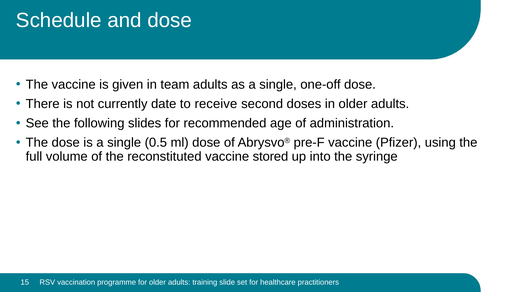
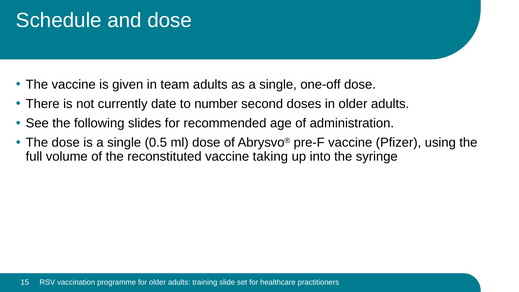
receive: receive -> number
stored: stored -> taking
